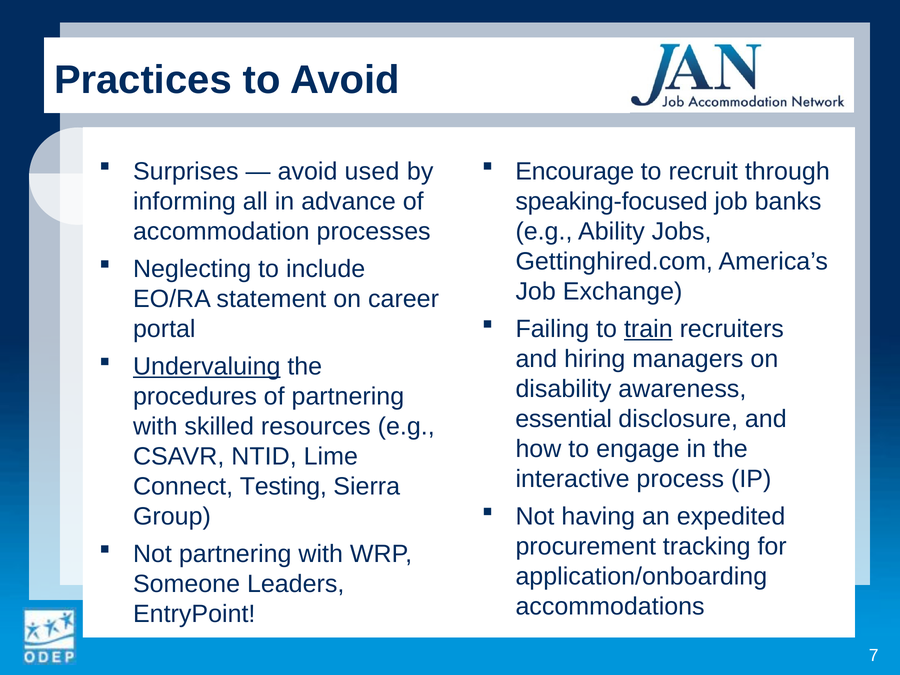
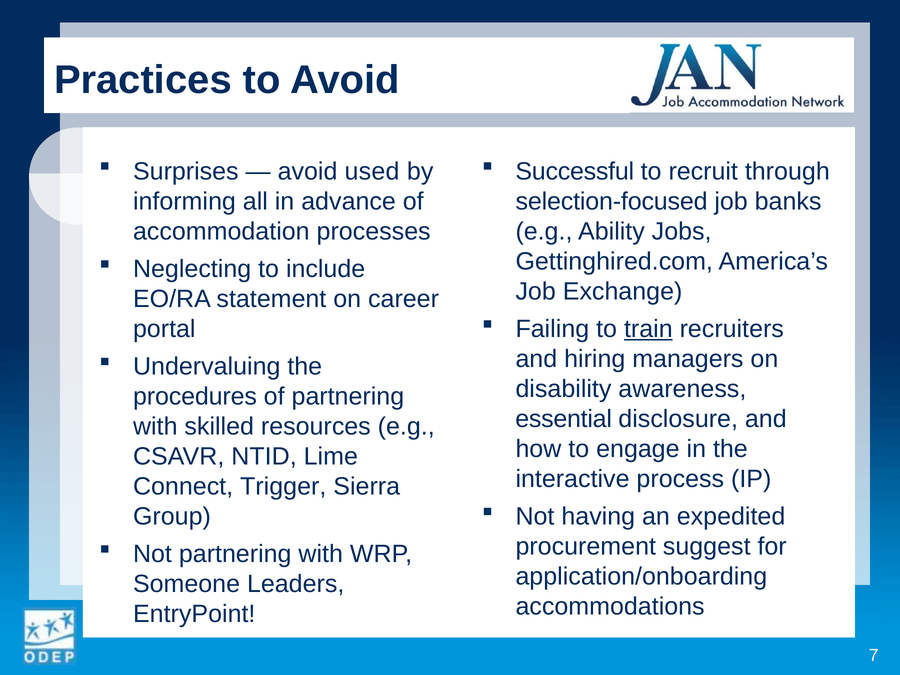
Encourage: Encourage -> Successful
speaking-focused: speaking-focused -> selection-focused
Undervaluing underline: present -> none
Testing: Testing -> Trigger
tracking: tracking -> suggest
